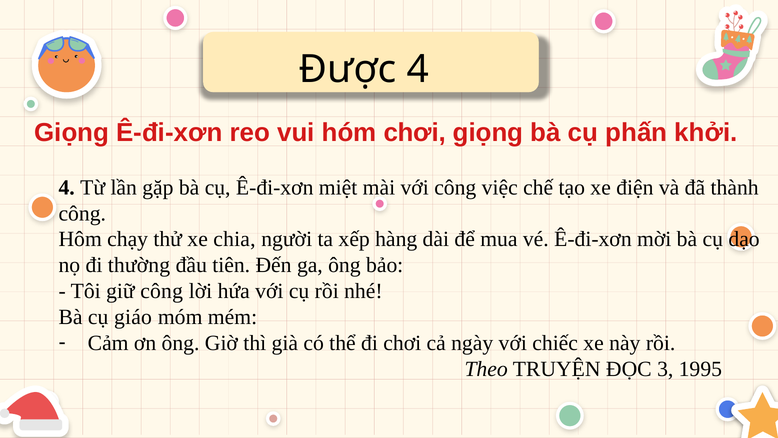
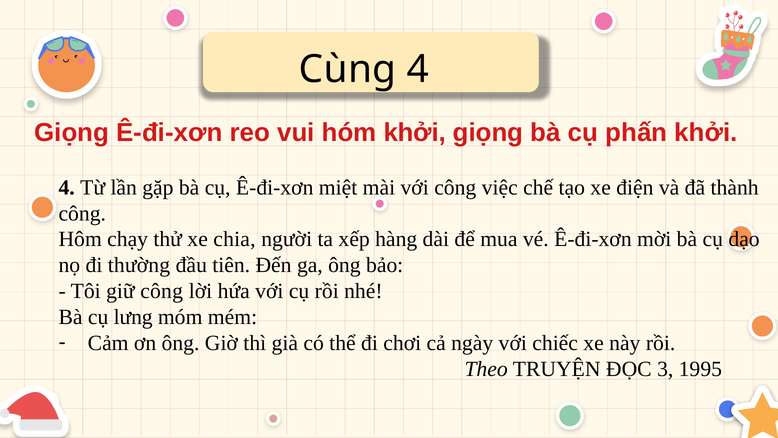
Được: Được -> Cùng
hóm chơi: chơi -> khởi
giáo: giáo -> lưng
